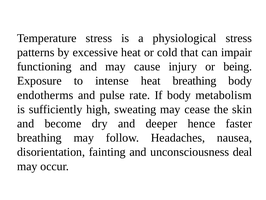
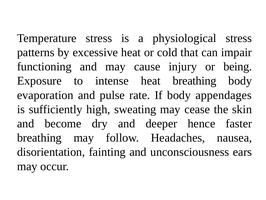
endotherms: endotherms -> evaporation
metabolism: metabolism -> appendages
deal: deal -> ears
